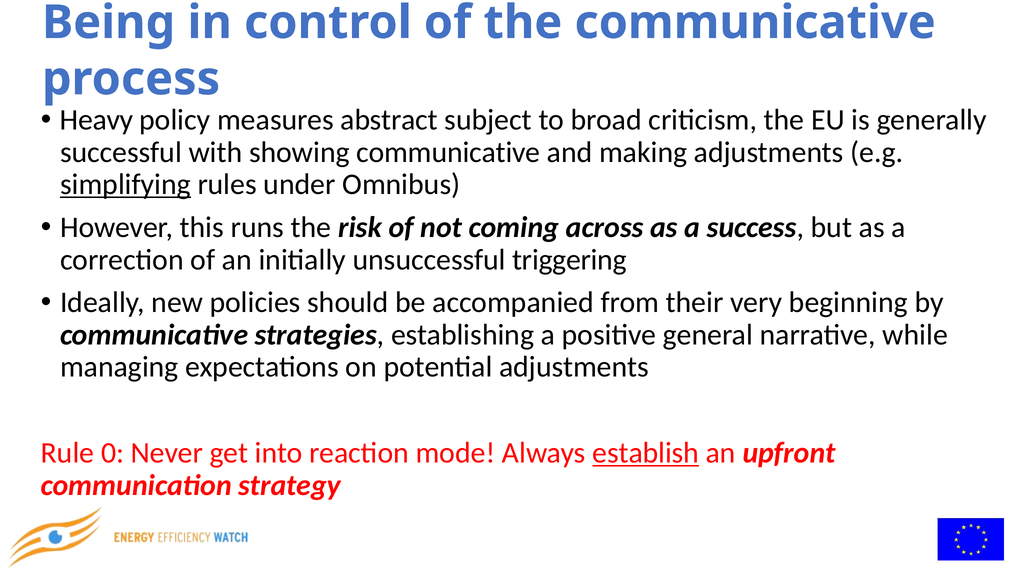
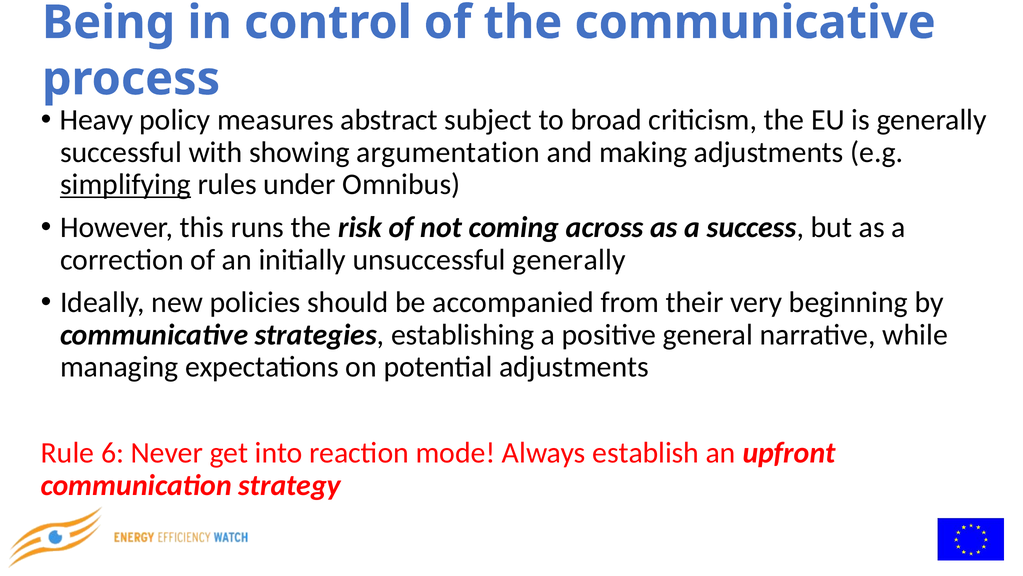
showing communicative: communicative -> argumentation
unsuccessful triggering: triggering -> generally
0: 0 -> 6
establish underline: present -> none
